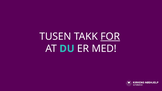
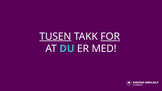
TUSEN underline: none -> present
